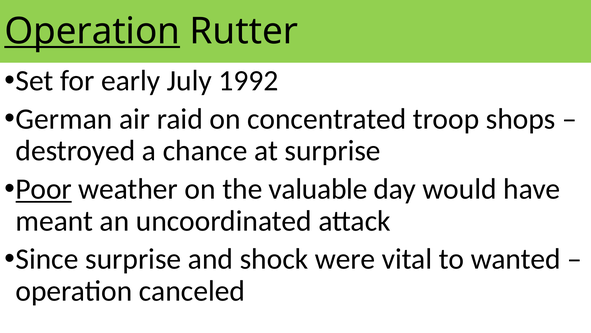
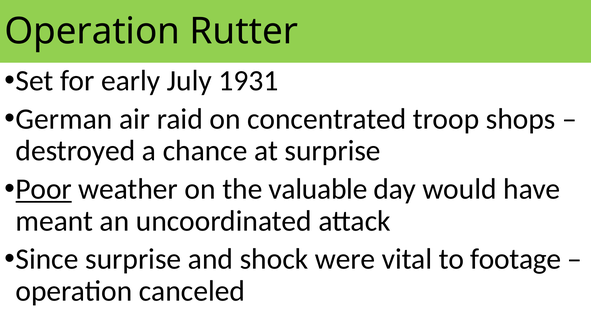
Operation at (92, 31) underline: present -> none
1992: 1992 -> 1931
wanted: wanted -> footage
